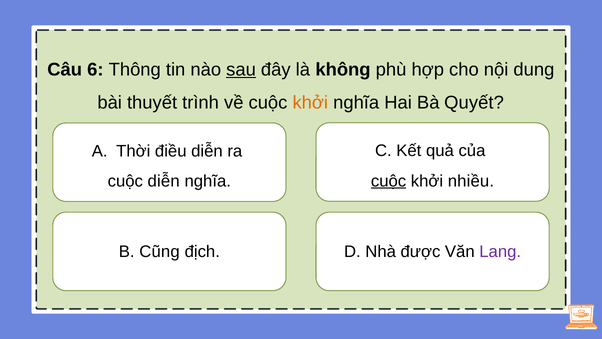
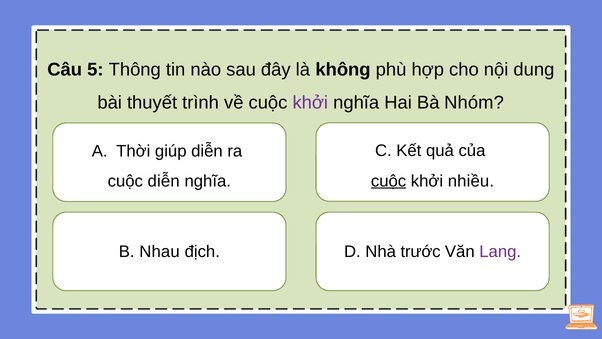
6: 6 -> 5
sau underline: present -> none
khởi at (310, 103) colour: orange -> purple
Quyết: Quyết -> Nhóm
điều: điều -> giúp
Cũng: Cũng -> Nhau
được: được -> trước
